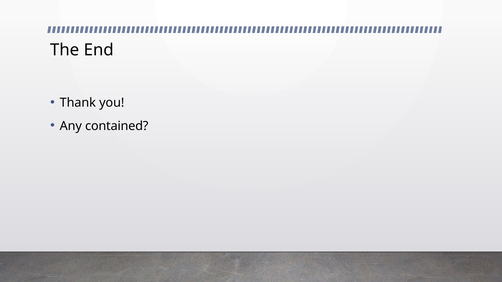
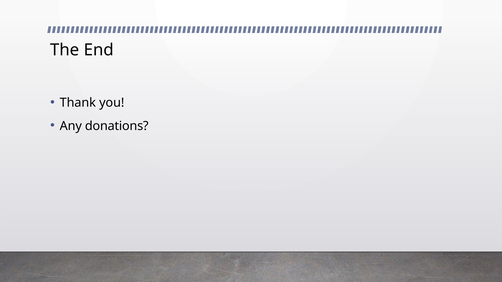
contained: contained -> donations
